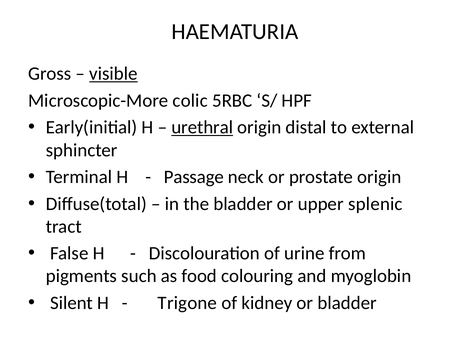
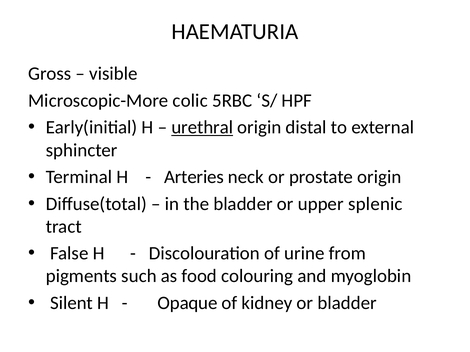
visible underline: present -> none
Passage: Passage -> Arteries
Trigone: Trigone -> Opaque
